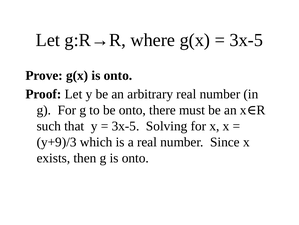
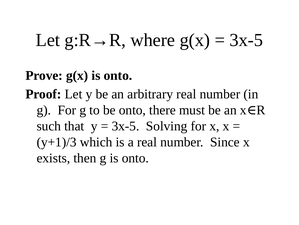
y+9)/3: y+9)/3 -> y+1)/3
